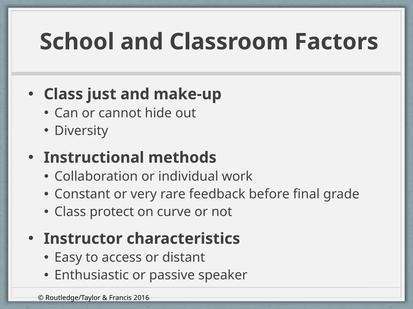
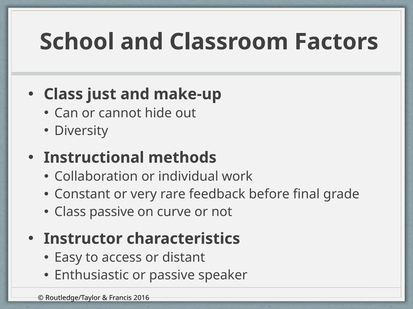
Class protect: protect -> passive
